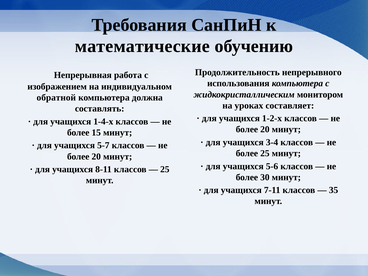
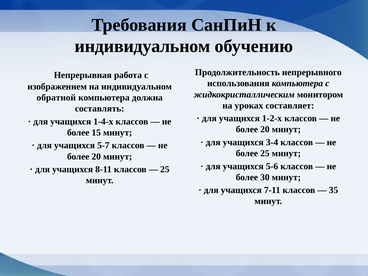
математические at (142, 46): математические -> индивидуальном
